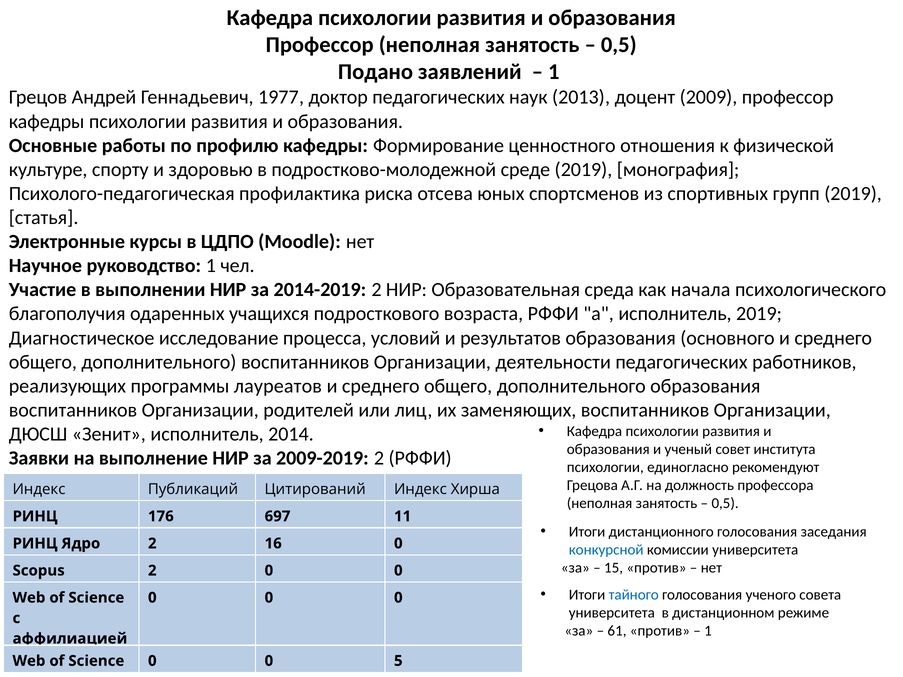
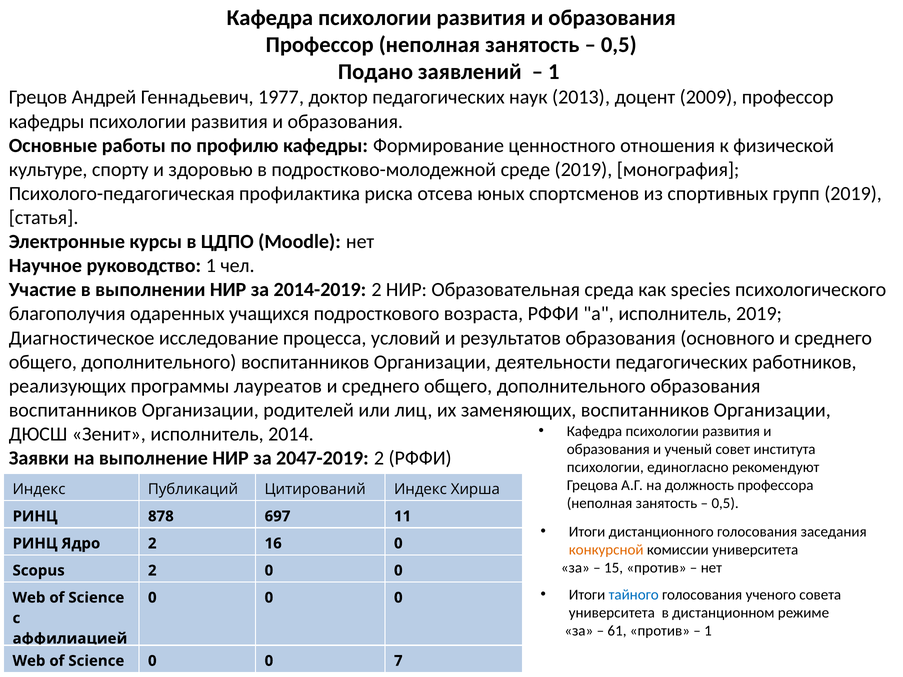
начала: начала -> species
2009-2019: 2009-2019 -> 2047-2019
176: 176 -> 878
конкурсной colour: blue -> orange
5: 5 -> 7
